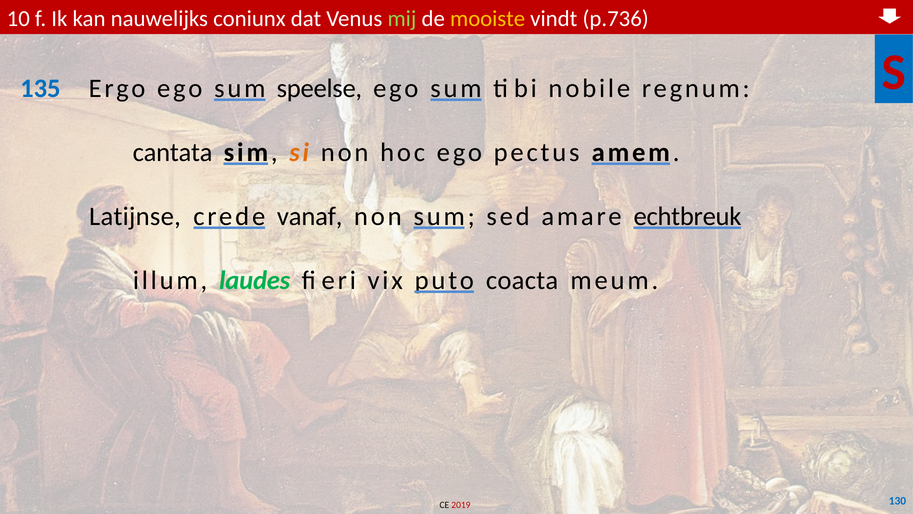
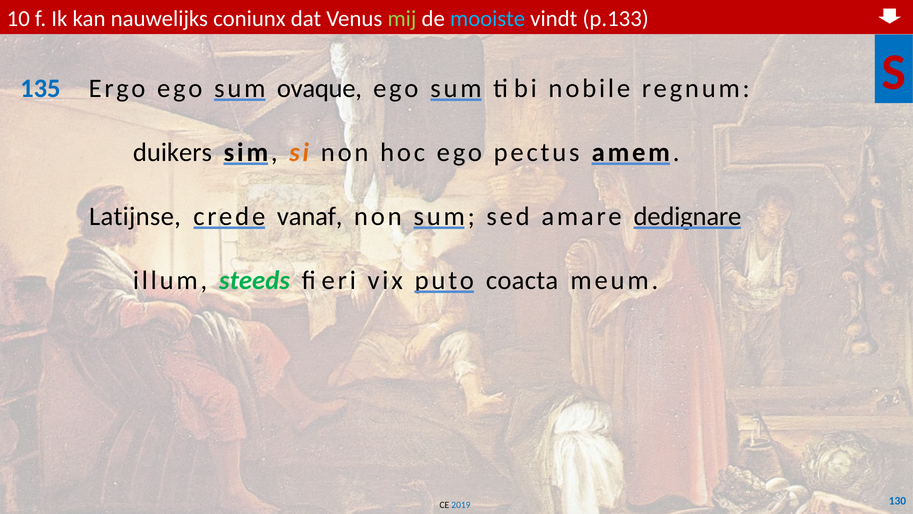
mooiste colour: yellow -> light blue
p.736: p.736 -> p.133
speelse: speelse -> ovaque
cantata: cantata -> duikers
echtbreuk: echtbreuk -> dedignare
laudes: laudes -> steeds
2019 colour: red -> blue
